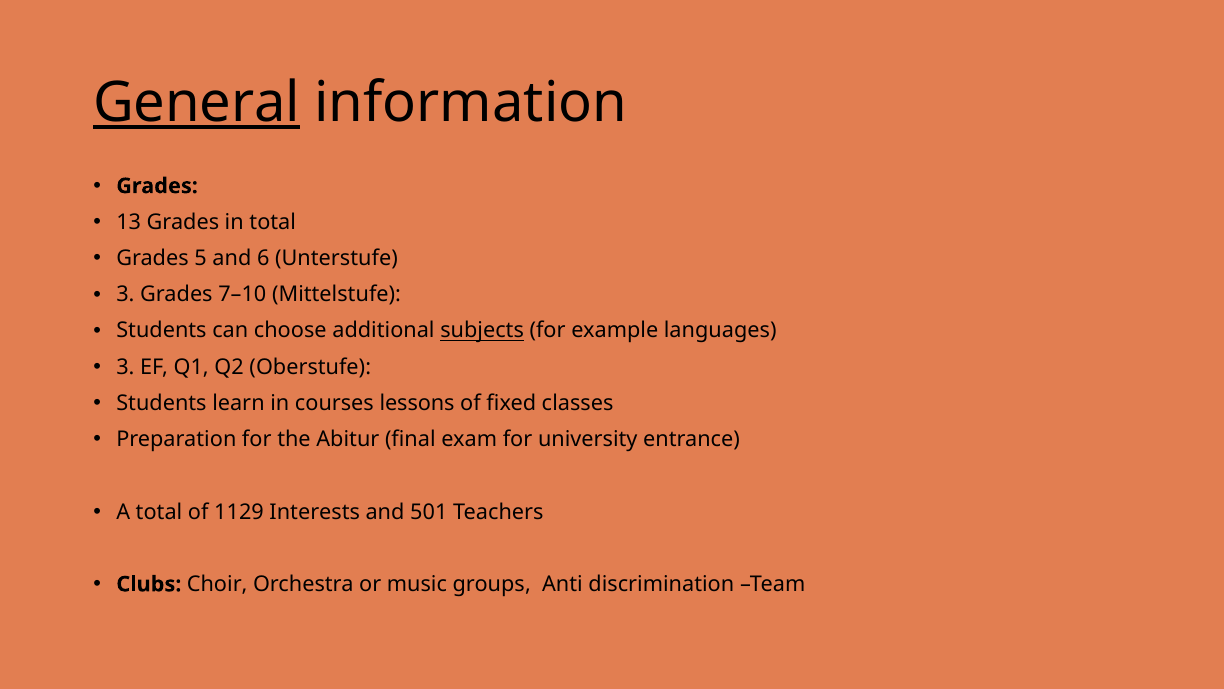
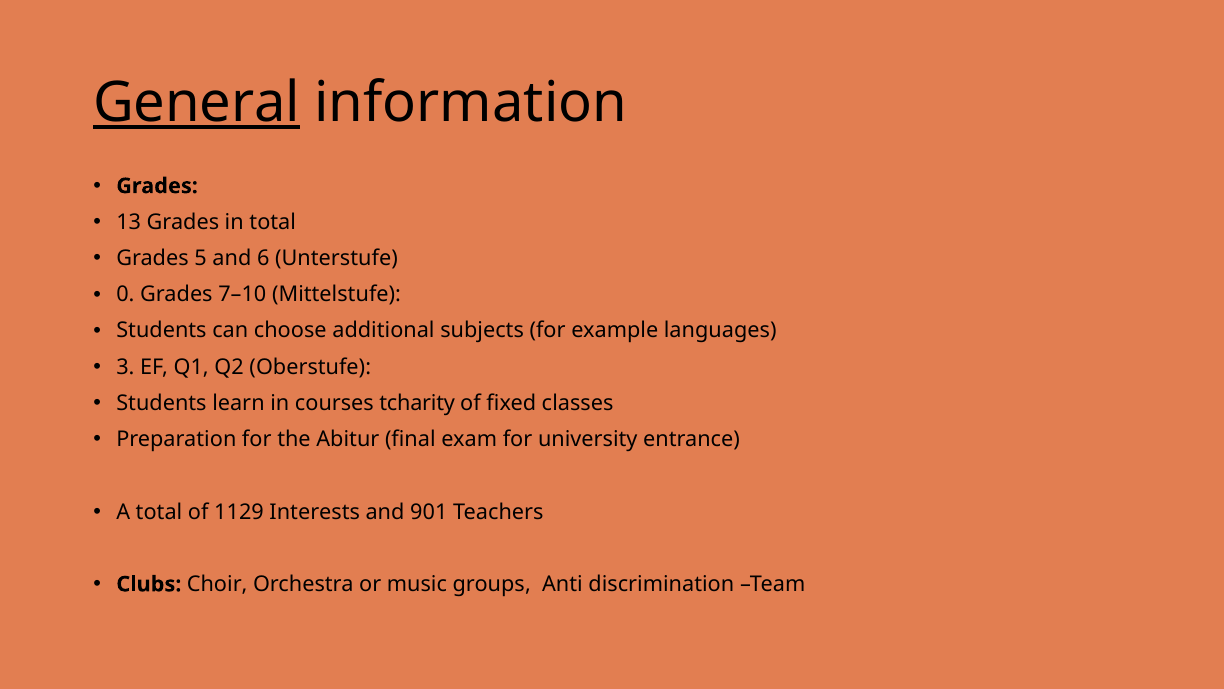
3 at (125, 294): 3 -> 0
subjects underline: present -> none
lessons: lessons -> tcharity
501: 501 -> 901
